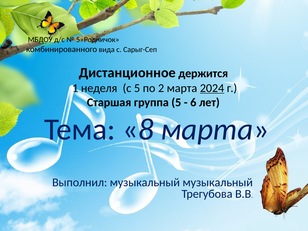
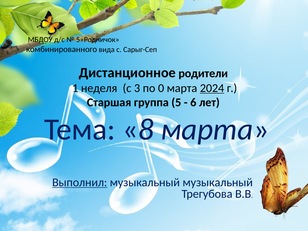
держится: держится -> родители
с 5: 5 -> 3
2: 2 -> 0
Выполнил underline: none -> present
